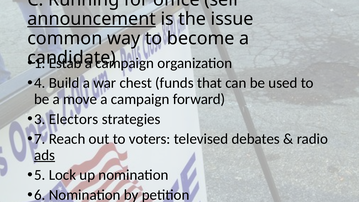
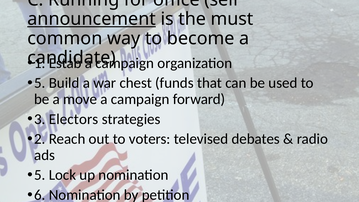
issue: issue -> must
4 at (40, 83): 4 -> 5
7: 7 -> 2
ads underline: present -> none
